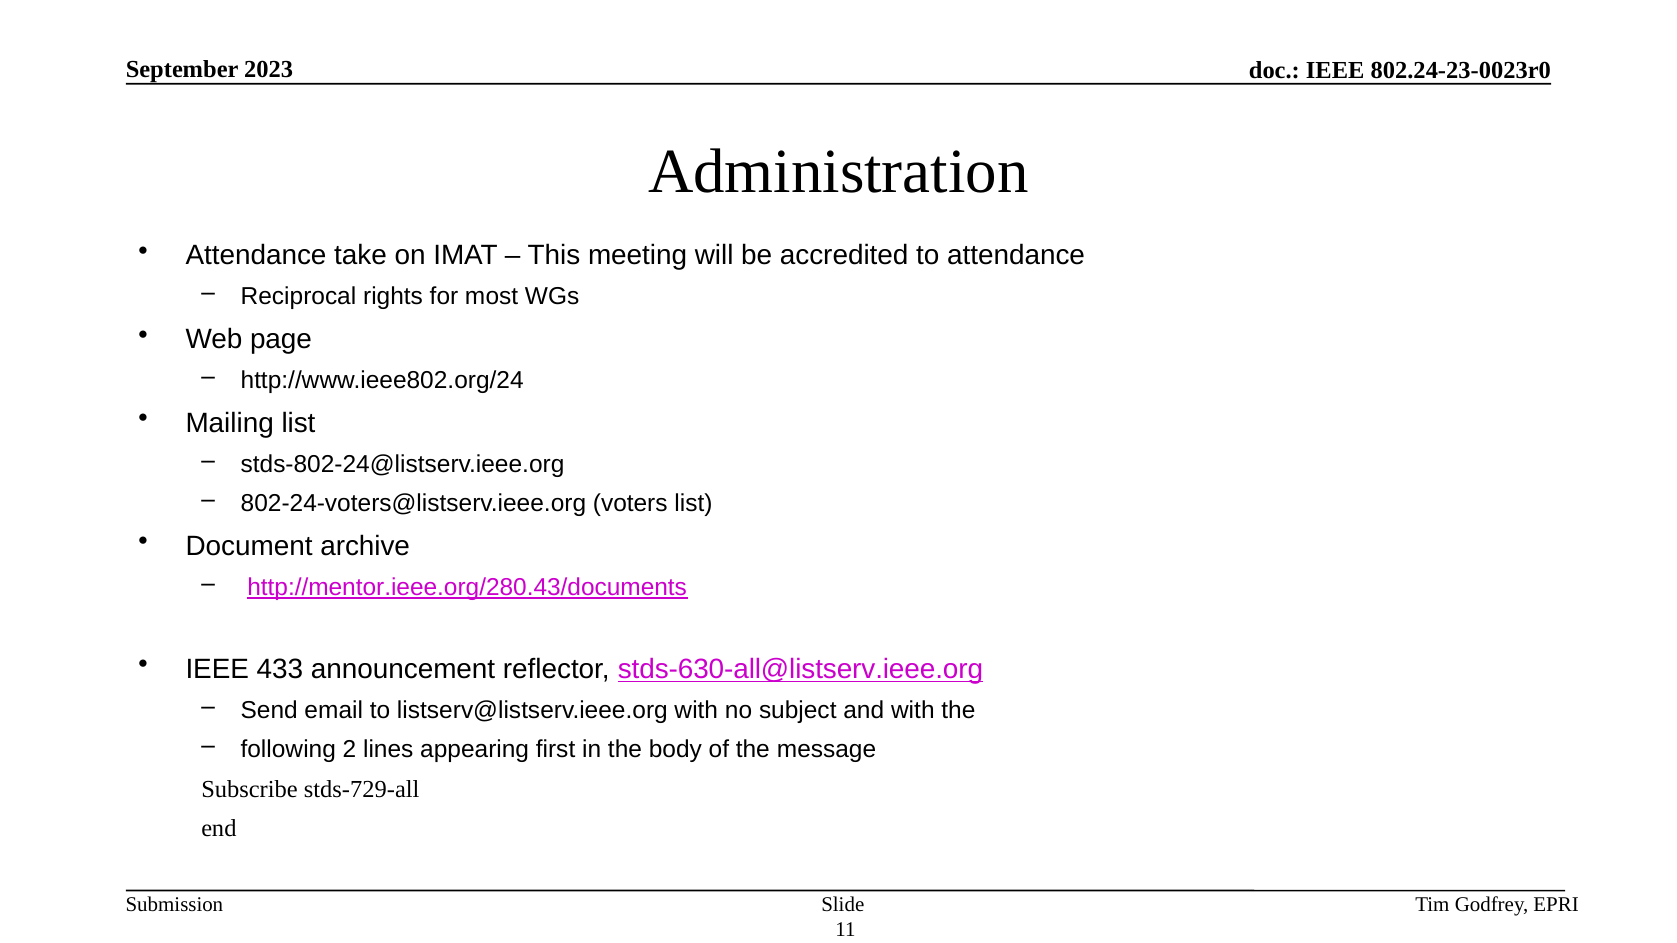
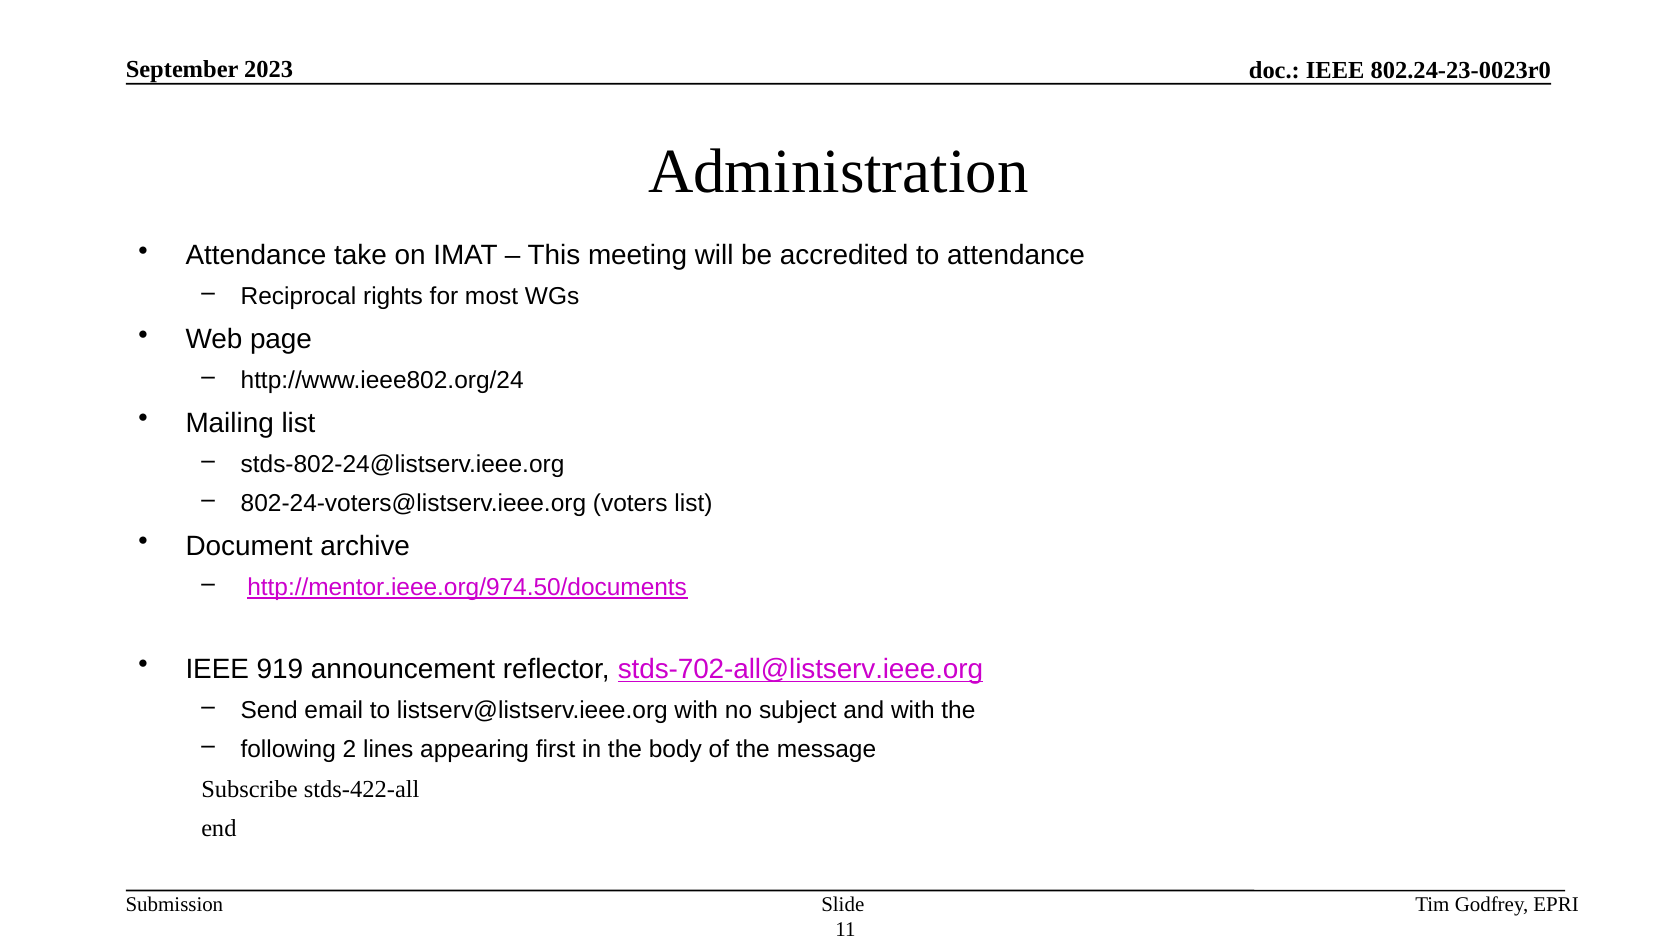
http://mentor.ieee.org/280.43/documents: http://mentor.ieee.org/280.43/documents -> http://mentor.ieee.org/974.50/documents
433: 433 -> 919
stds-630-all@listserv.ieee.org: stds-630-all@listserv.ieee.org -> stds-702-all@listserv.ieee.org
stds-729-all: stds-729-all -> stds-422-all
